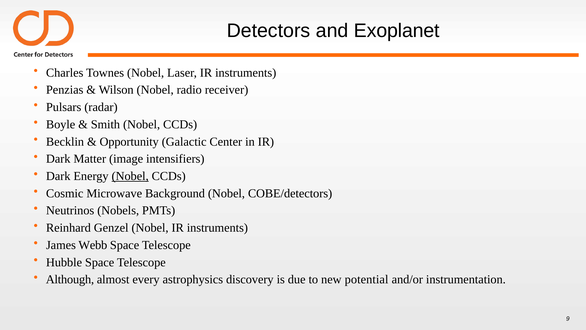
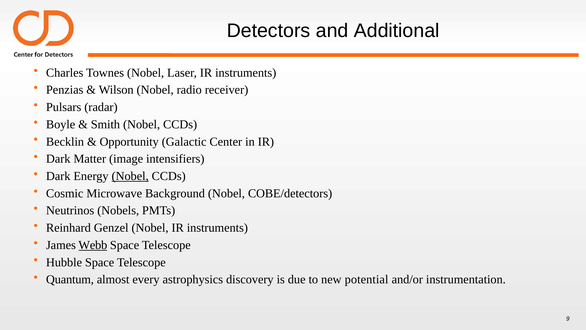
Exoplanet: Exoplanet -> Additional
Webb underline: none -> present
Although: Although -> Quantum
